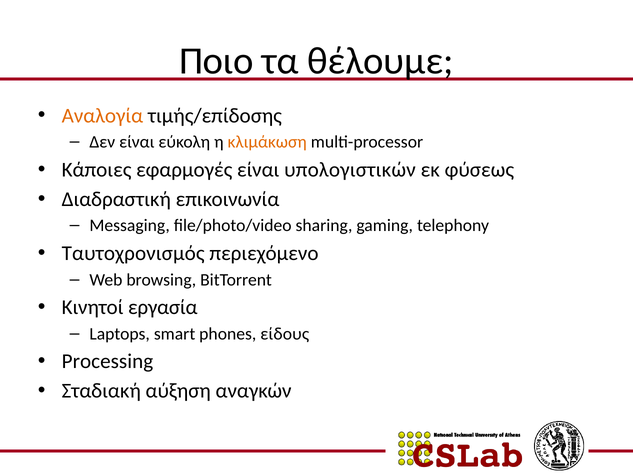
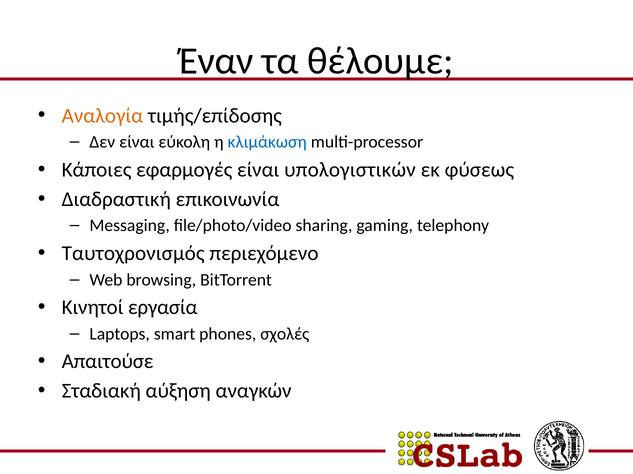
Ποιο: Ποιο -> Έναν
κλιμάκωση colour: orange -> blue
είδους: είδους -> σχολές
Processing: Processing -> Απαιτούσε
